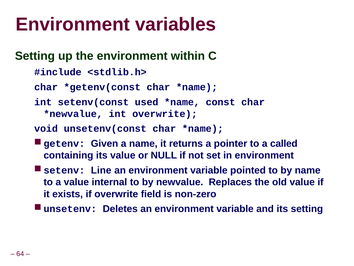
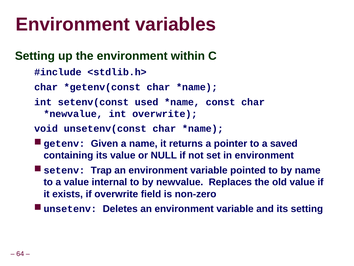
called: called -> saved
Line: Line -> Trap
